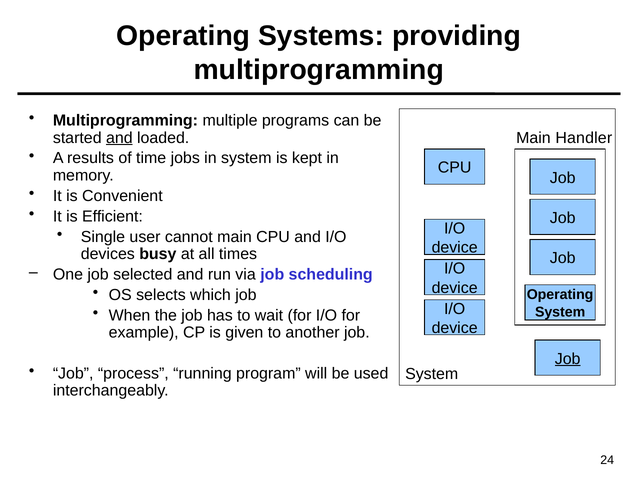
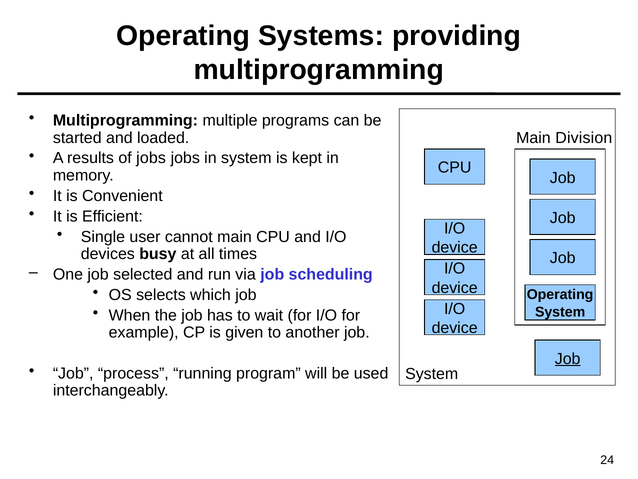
and at (119, 138) underline: present -> none
Handler: Handler -> Division
of time: time -> jobs
